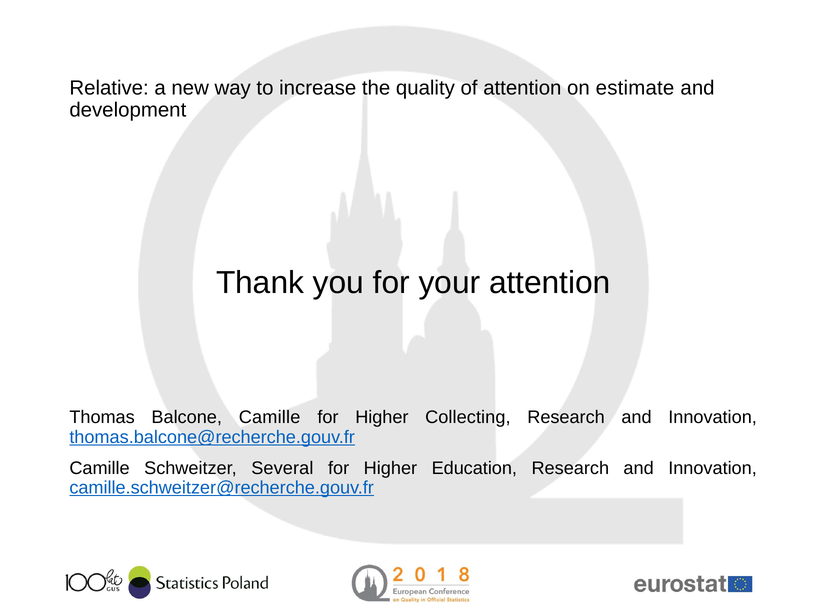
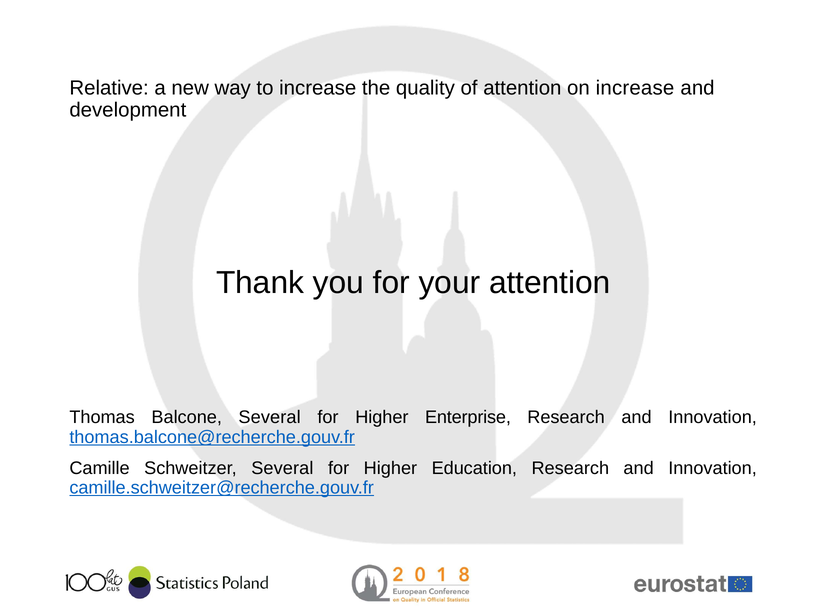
on estimate: estimate -> increase
Balcone Camille: Camille -> Several
Collecting: Collecting -> Enterprise
